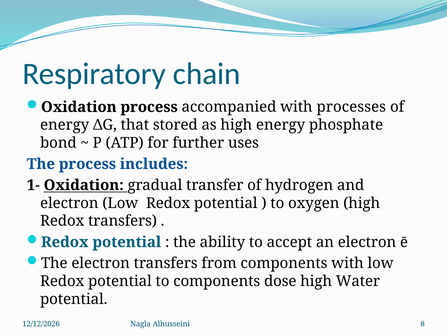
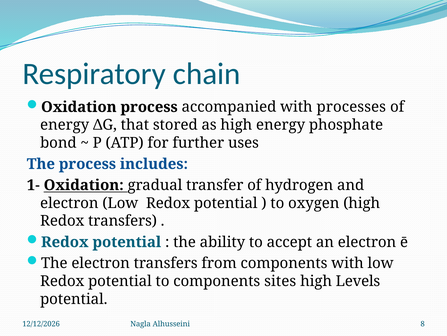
dose: dose -> sites
Water: Water -> Levels
